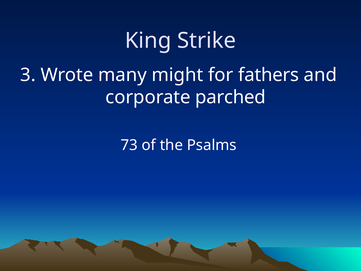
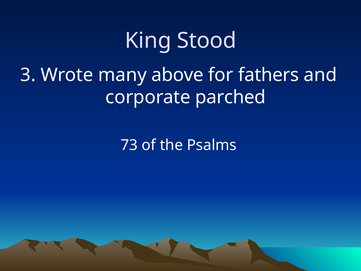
Strike: Strike -> Stood
might: might -> above
